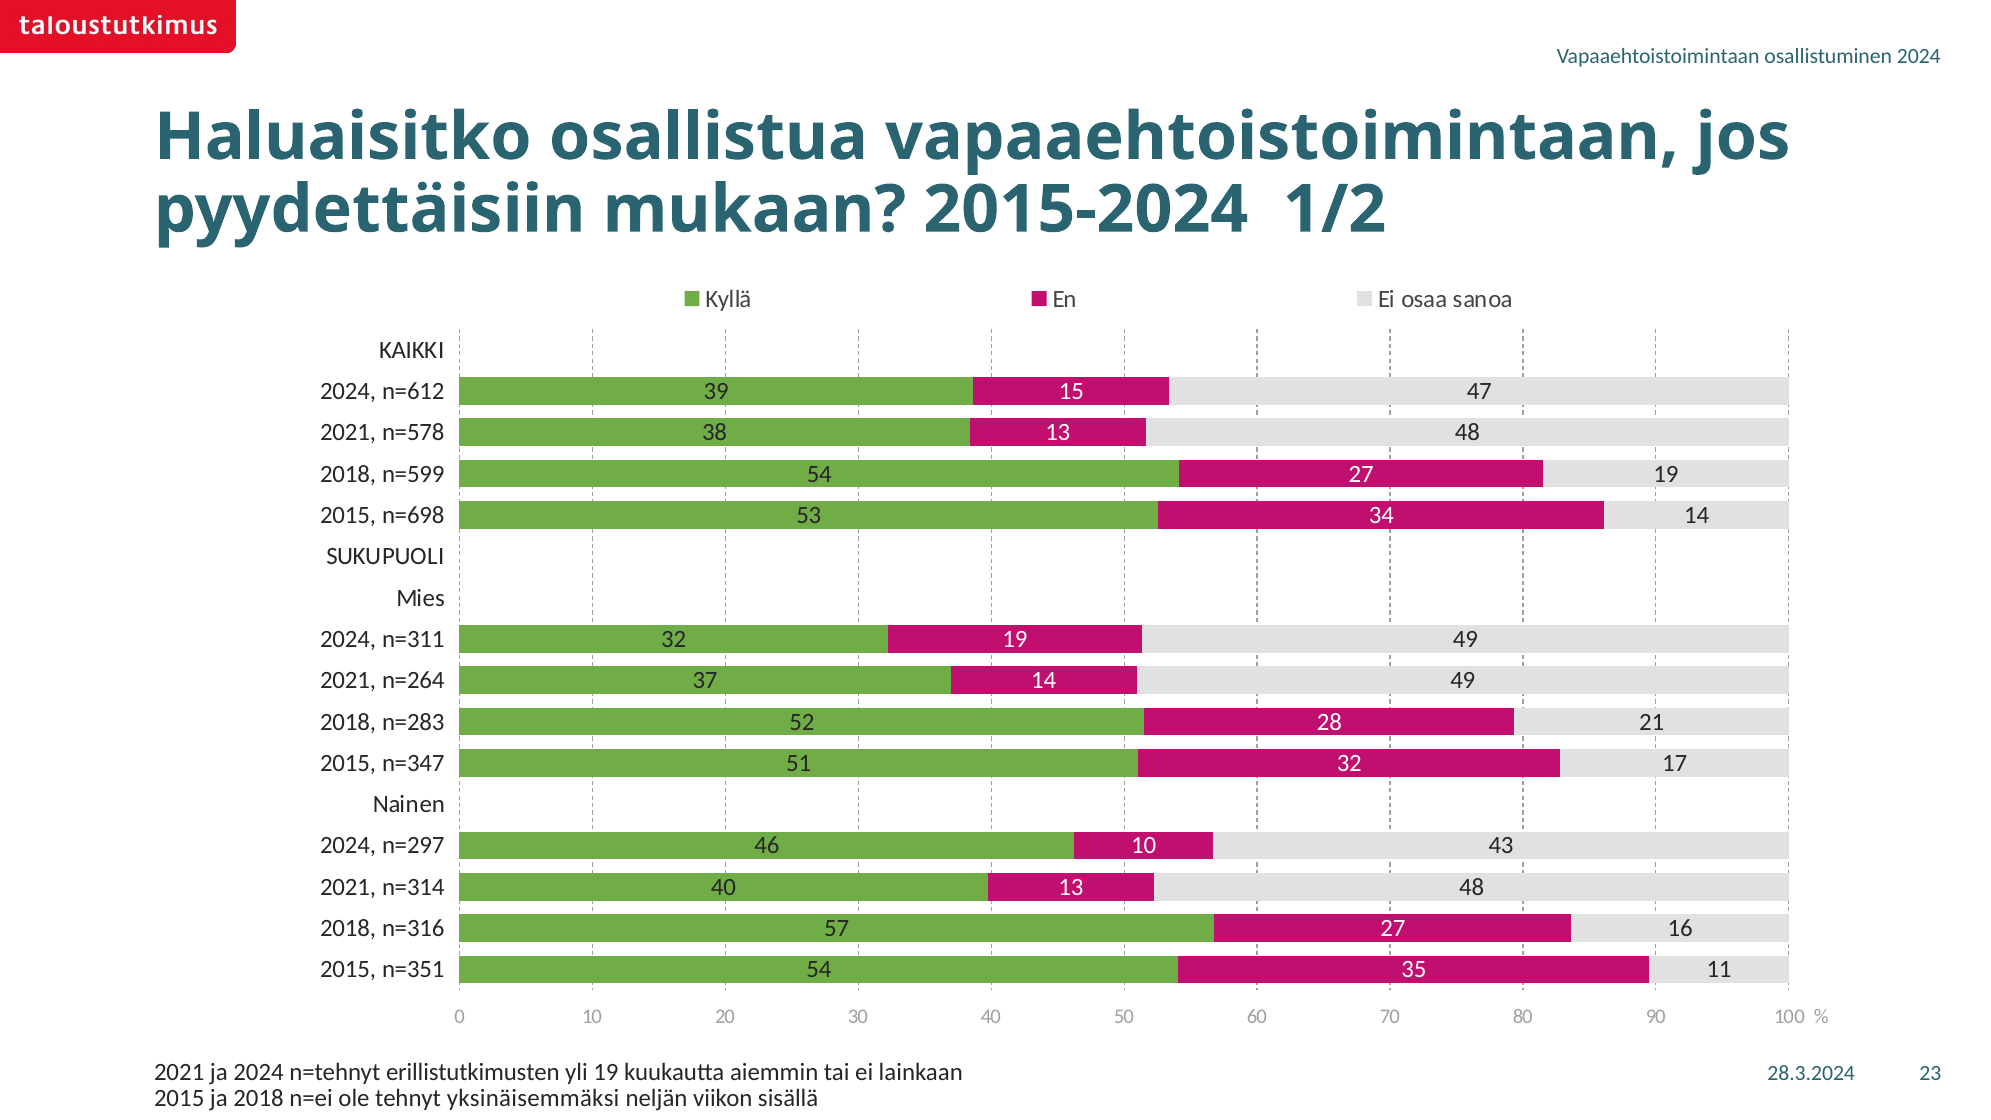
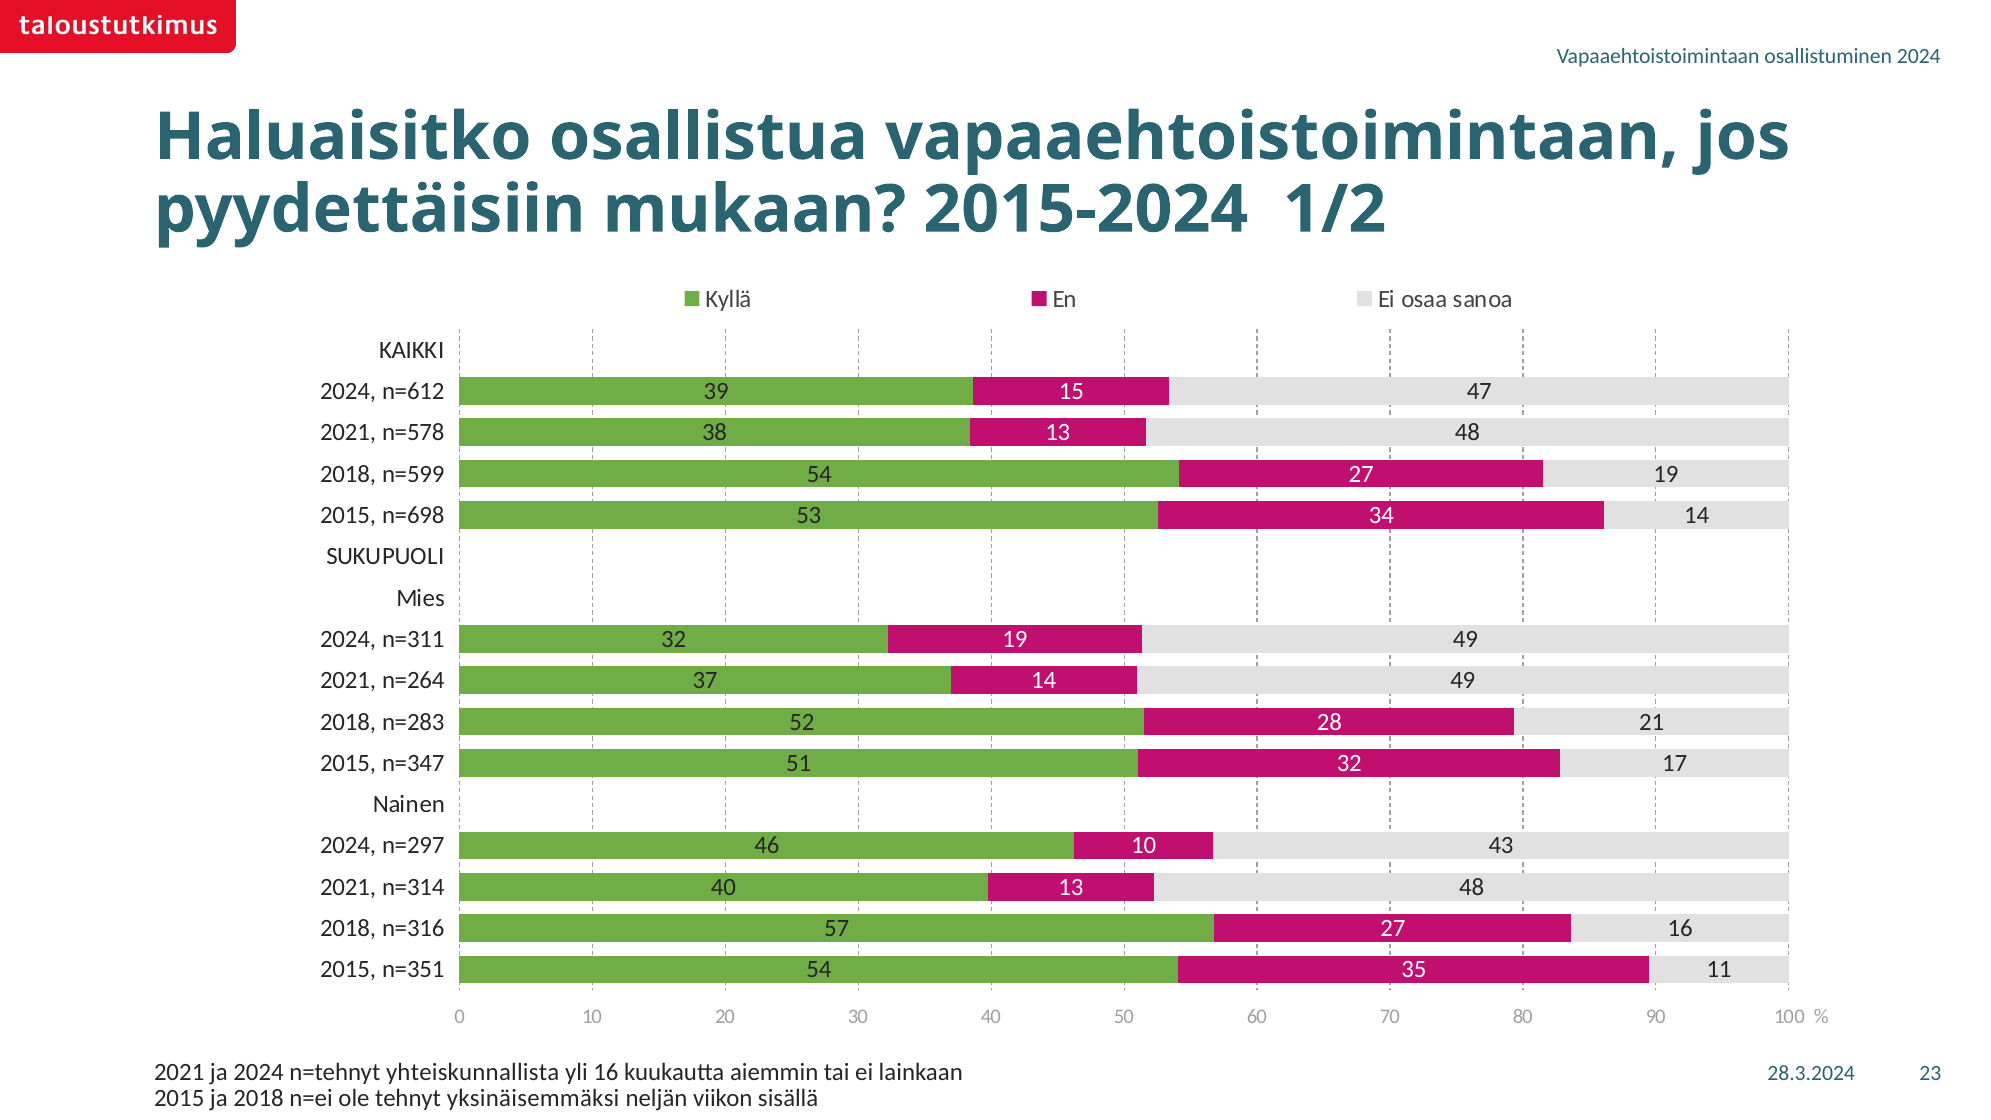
erillistutkimusten: erillistutkimusten -> yhteiskunnallista
yli 19: 19 -> 16
